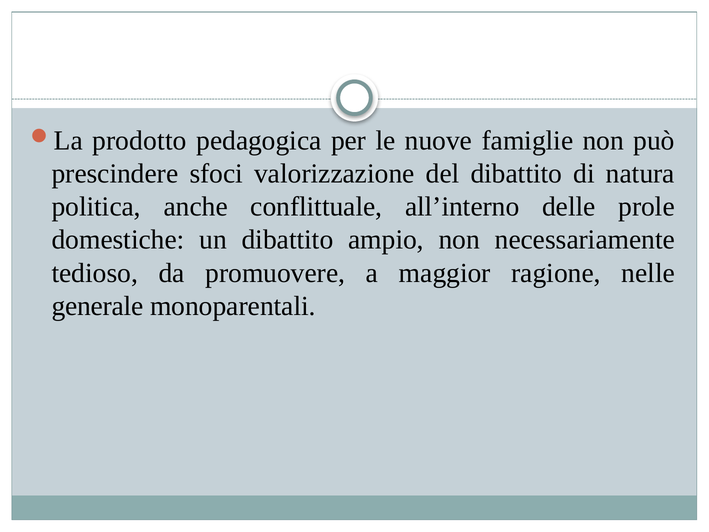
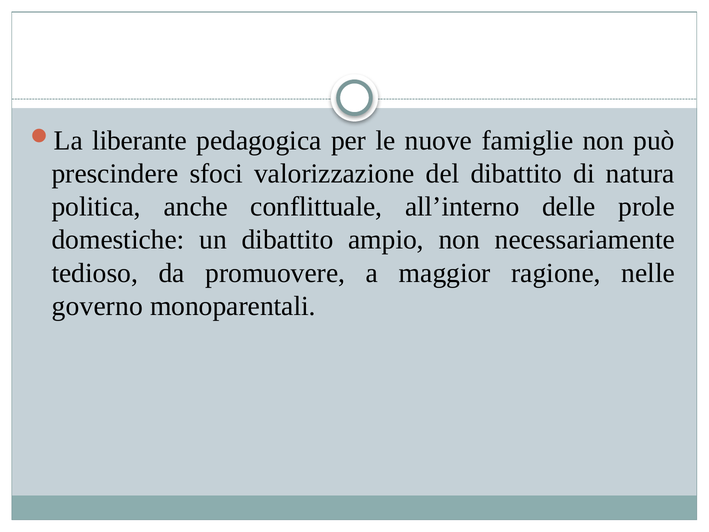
prodotto: prodotto -> liberante
generale: generale -> governo
